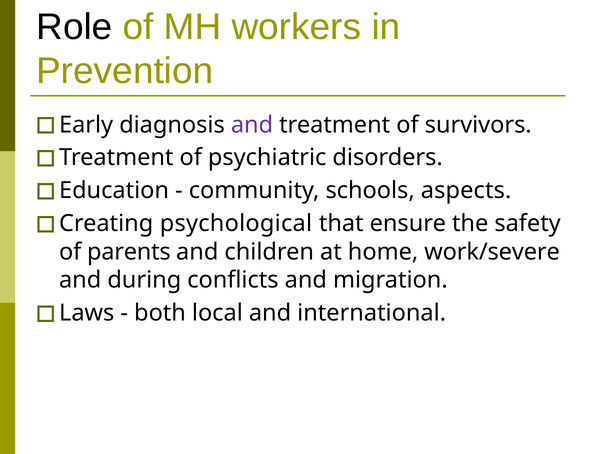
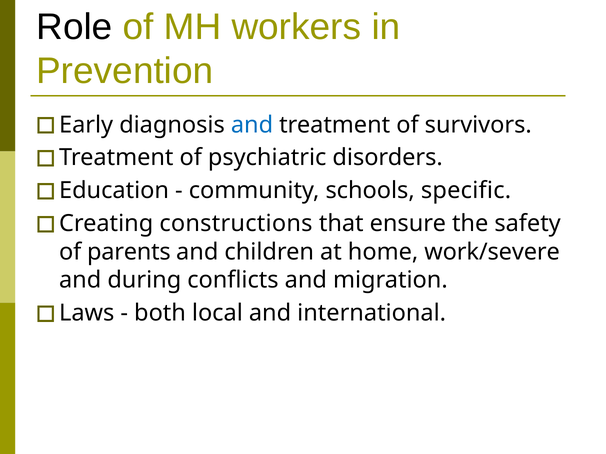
and at (252, 125) colour: purple -> blue
aspects: aspects -> specific
psychological: psychological -> constructions
